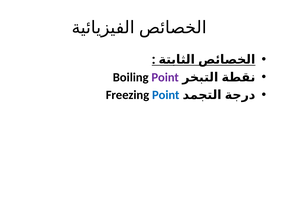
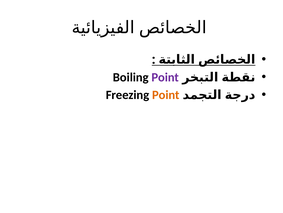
Point at (166, 95) colour: blue -> orange
